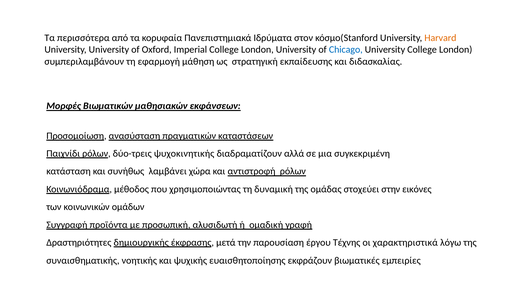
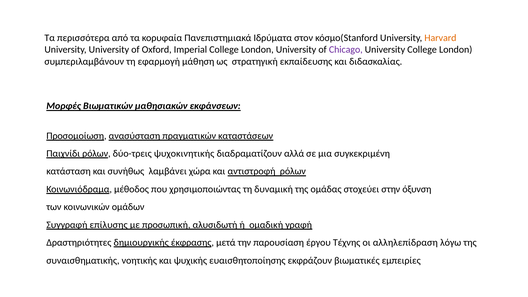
Chicago colour: blue -> purple
εικόνες: εικόνες -> όξυνση
προϊόντα: προϊόντα -> επίλυσης
χαρακτηριστικά: χαρακτηριστικά -> αλληλεπίδραση
